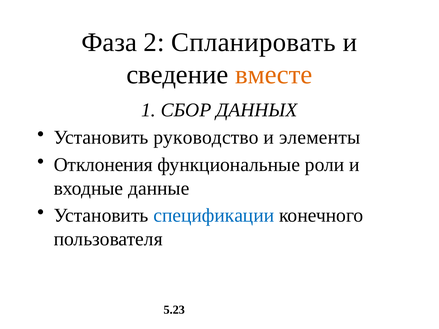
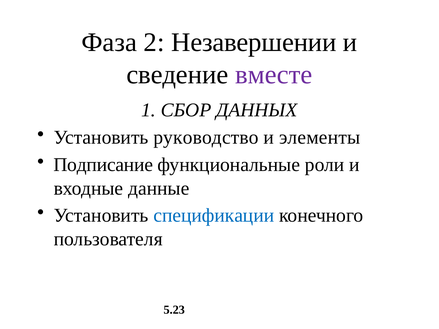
Спланировать: Спланировать -> Незавершении
вместе colour: orange -> purple
Отклонения: Отклонения -> Подписание
